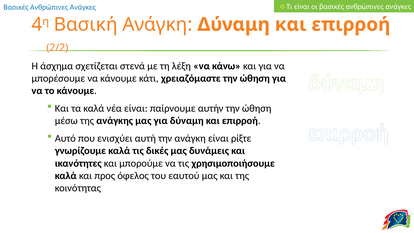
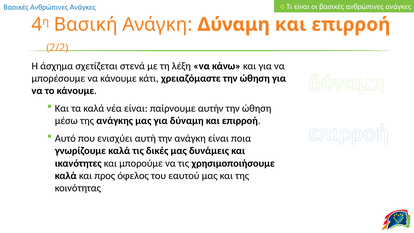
ρίξτε: ρίξτε -> ποια
